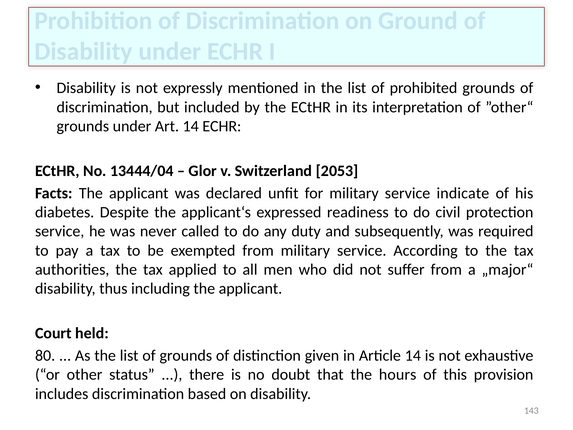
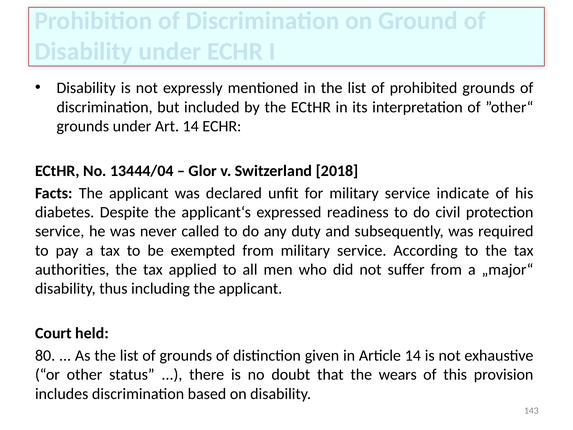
2053: 2053 -> 2018
hours: hours -> wears
